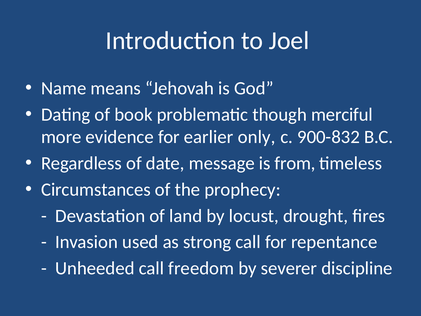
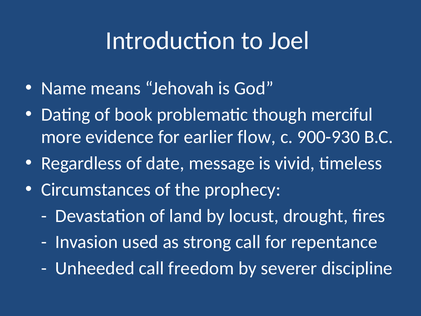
only: only -> flow
900-832: 900-832 -> 900-930
from: from -> vivid
